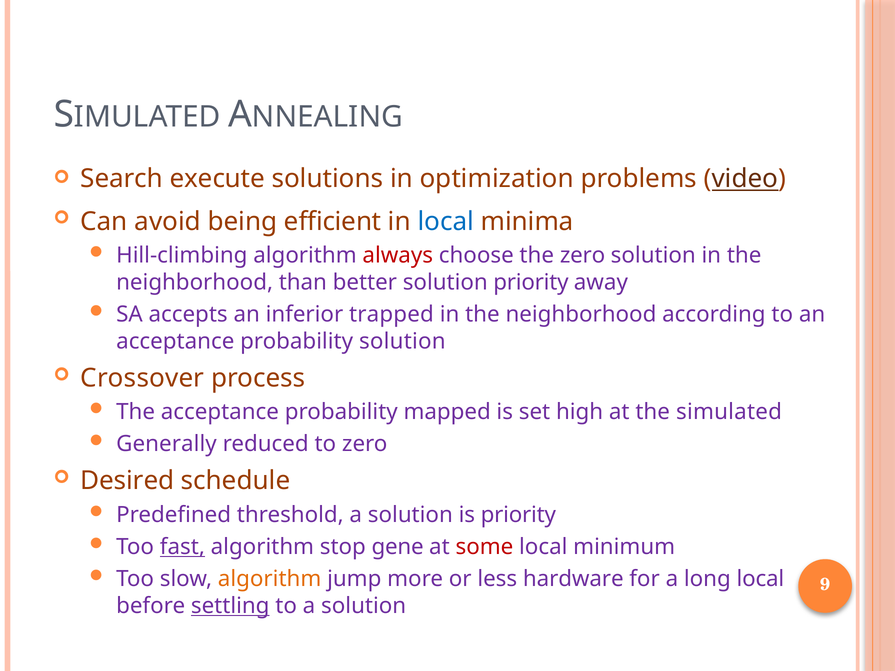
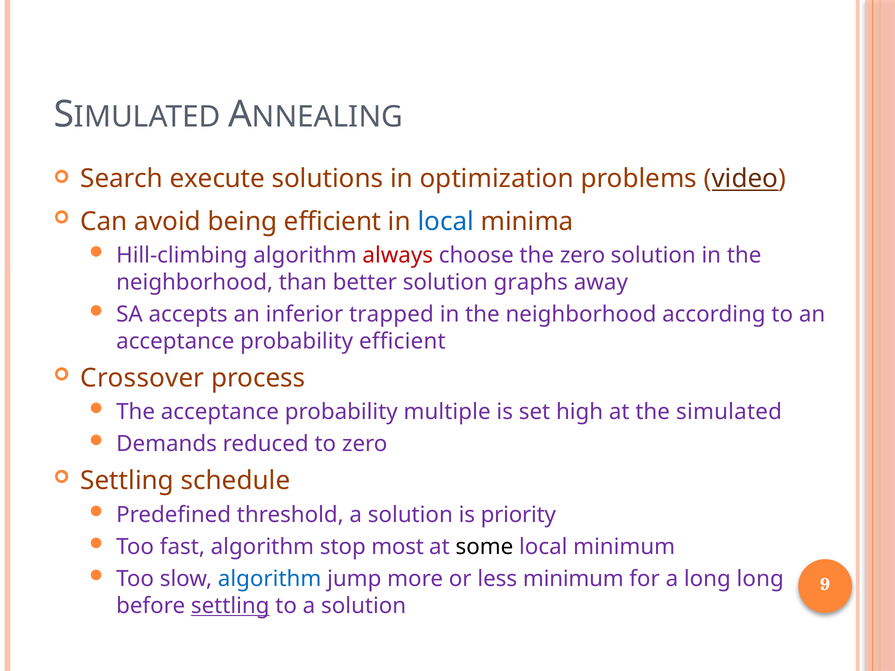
solution priority: priority -> graphs
probability solution: solution -> efficient
mapped: mapped -> multiple
Generally: Generally -> Demands
Desired at (127, 481): Desired -> Settling
fast underline: present -> none
gene: gene -> most
some colour: red -> black
algorithm at (270, 579) colour: orange -> blue
less hardware: hardware -> minimum
long local: local -> long
